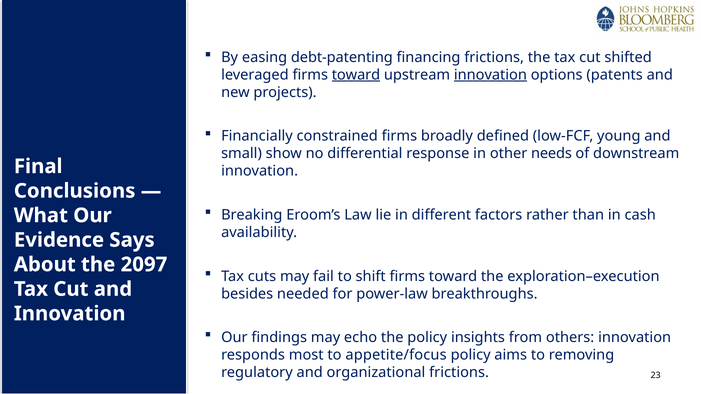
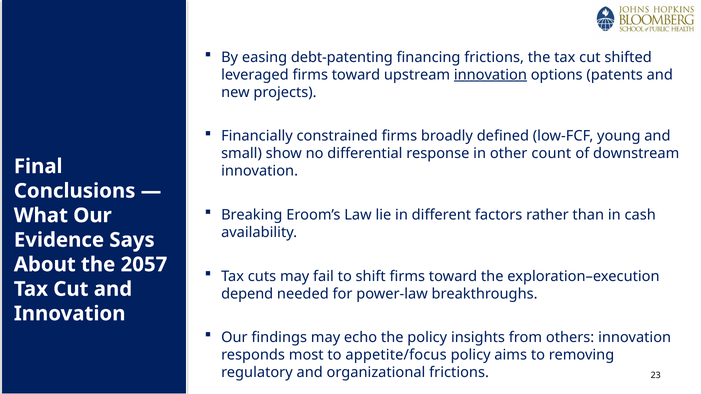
toward at (356, 75) underline: present -> none
needs: needs -> count
2097: 2097 -> 2057
besides: besides -> depend
